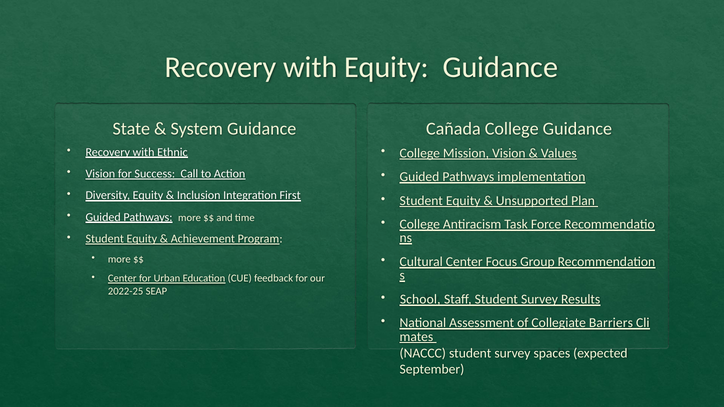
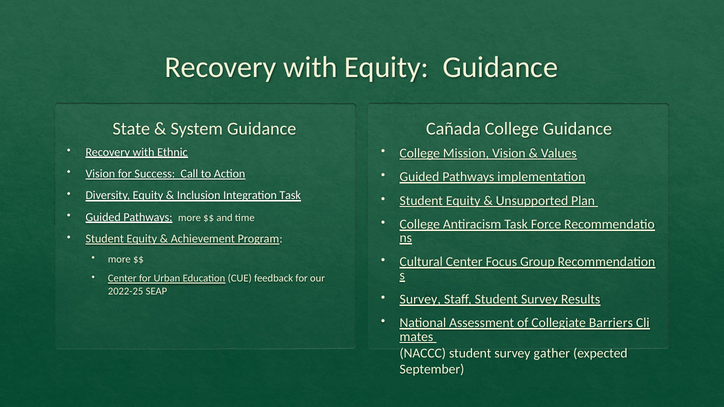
Integration First: First -> Task
School at (420, 299): School -> Survey
spaces: spaces -> gather
